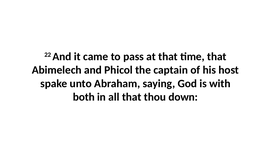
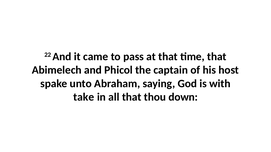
both: both -> take
